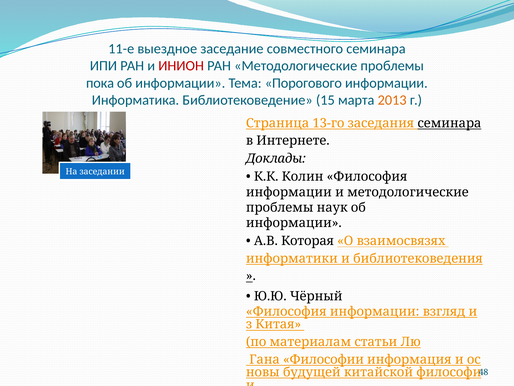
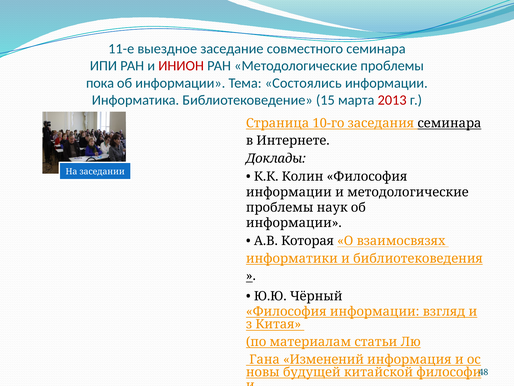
Порогового: Порогового -> Состоялись
2013 colour: orange -> red
13-го: 13-го -> 10-го
Философии: Философии -> Изменений
